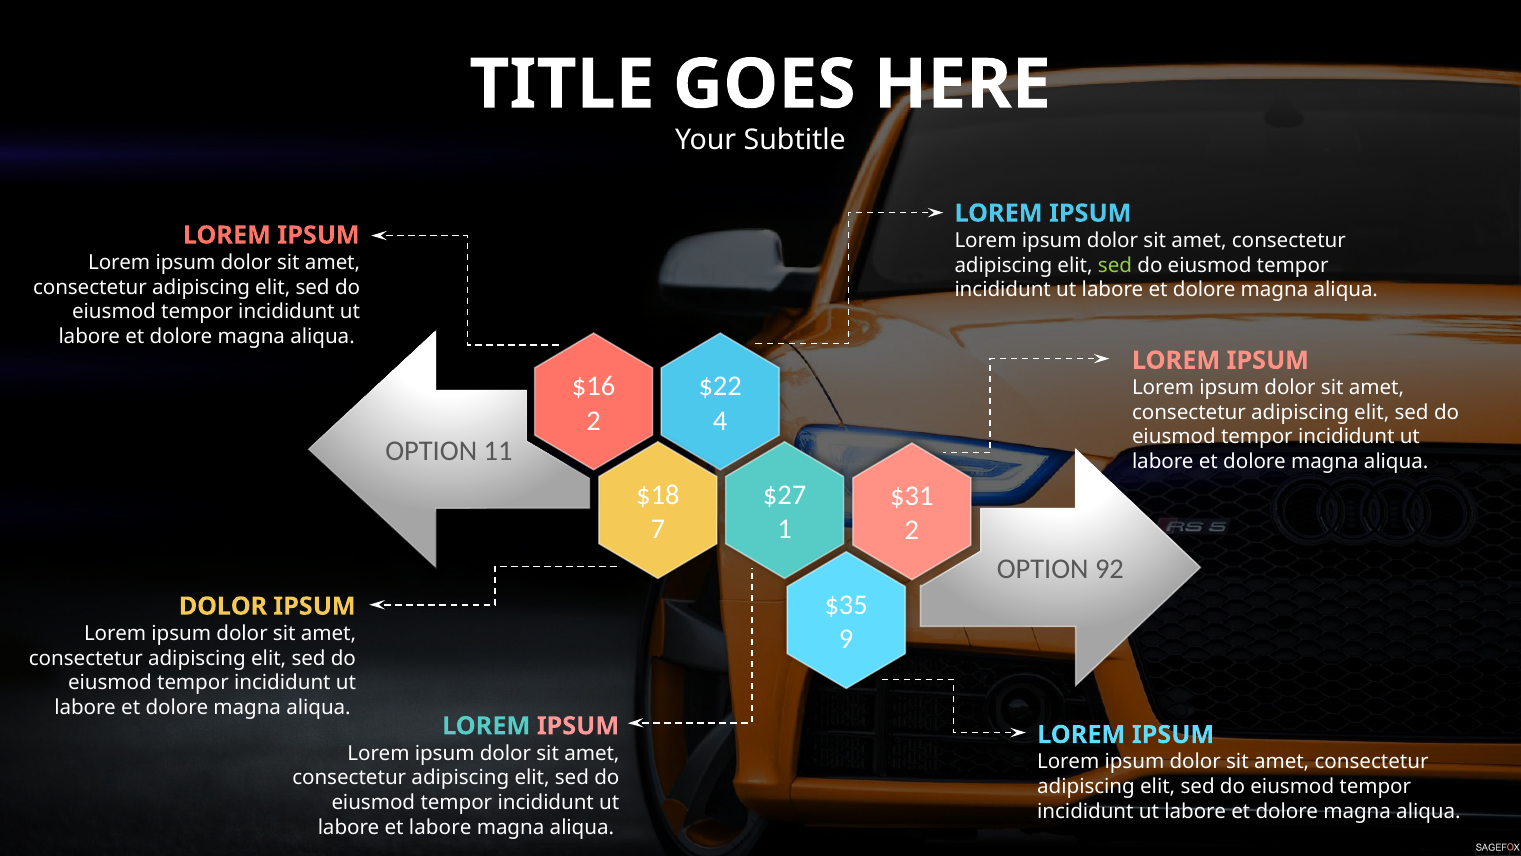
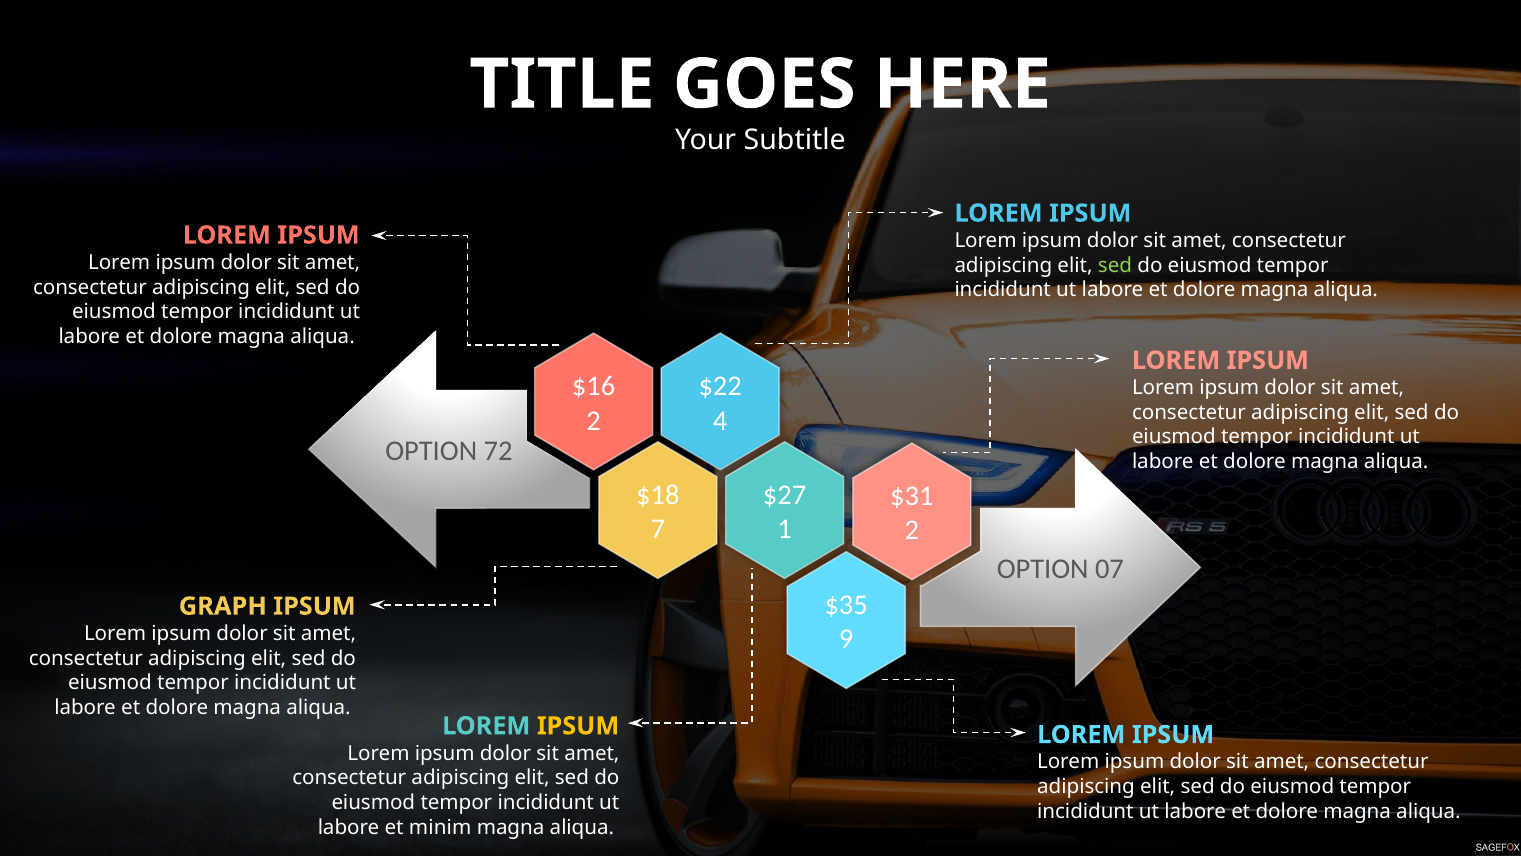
11: 11 -> 72
92: 92 -> 07
DOLOR at (223, 606): DOLOR -> GRAPH
IPSUM at (578, 726) colour: pink -> yellow
et labore: labore -> minim
